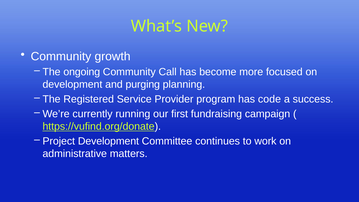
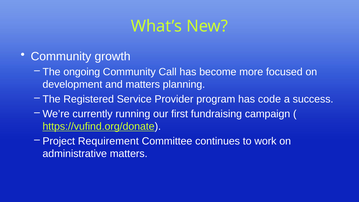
and purging: purging -> matters
Project Development: Development -> Requirement
